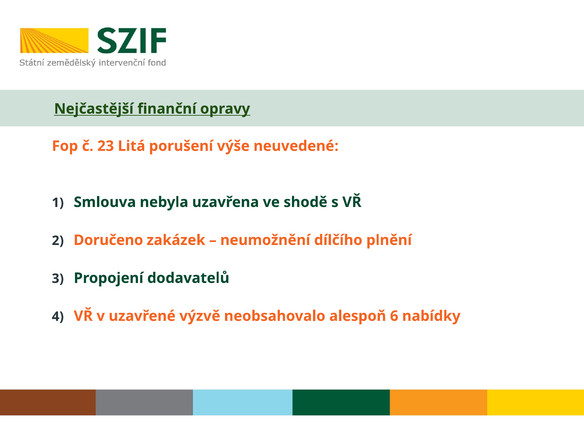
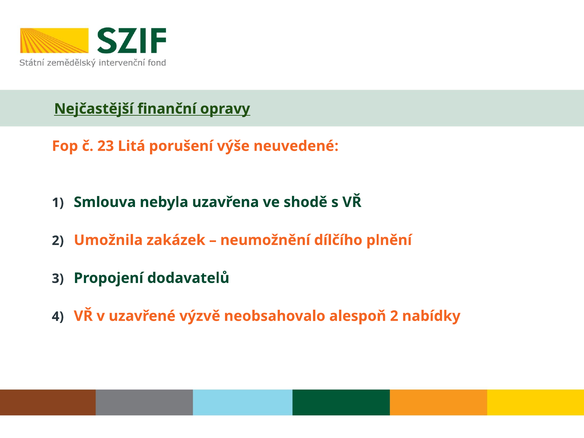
Doručeno: Doručeno -> Umožnila
alespoň 6: 6 -> 2
